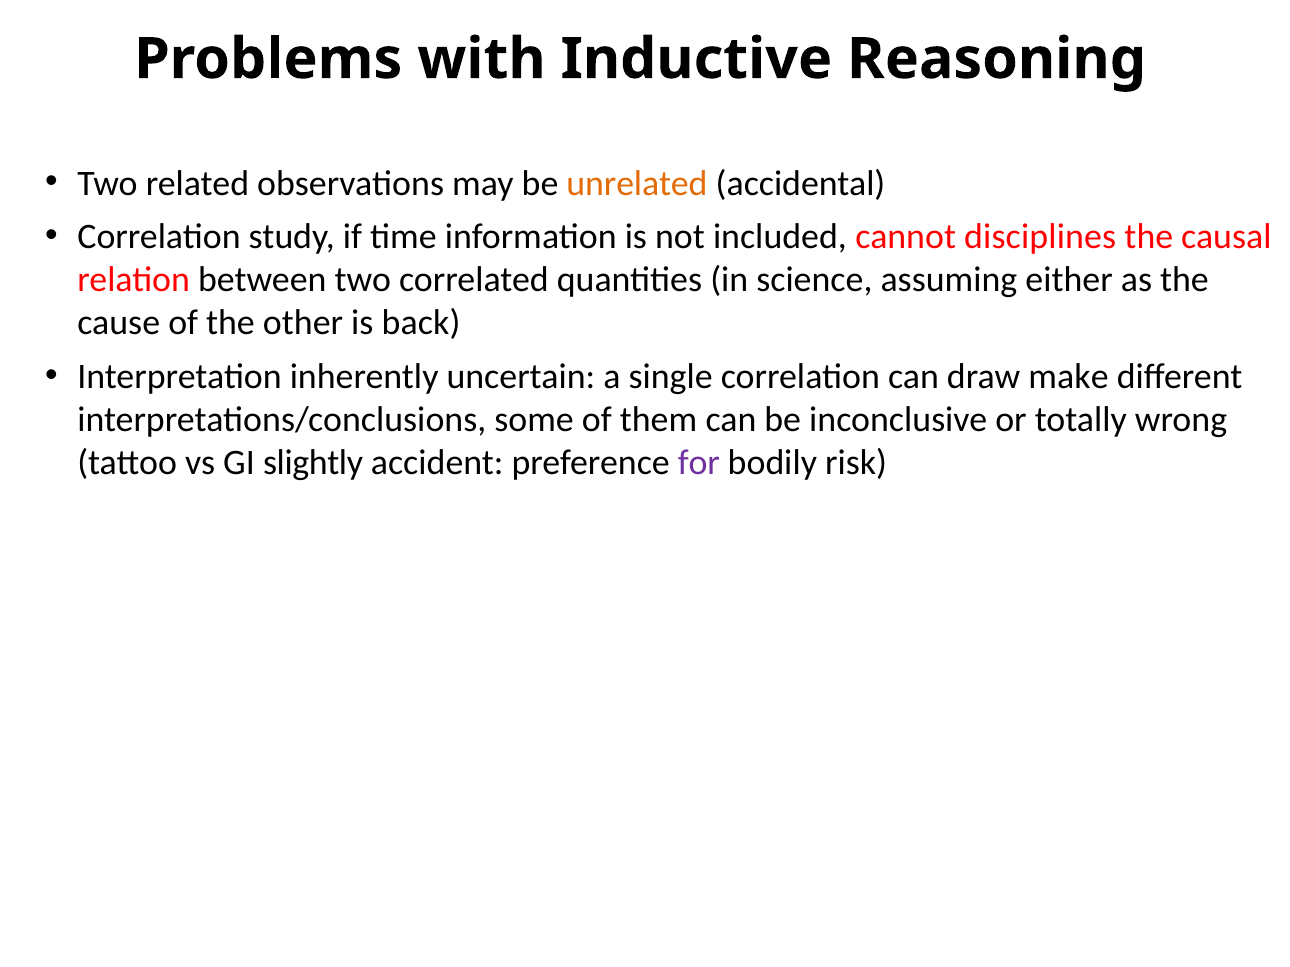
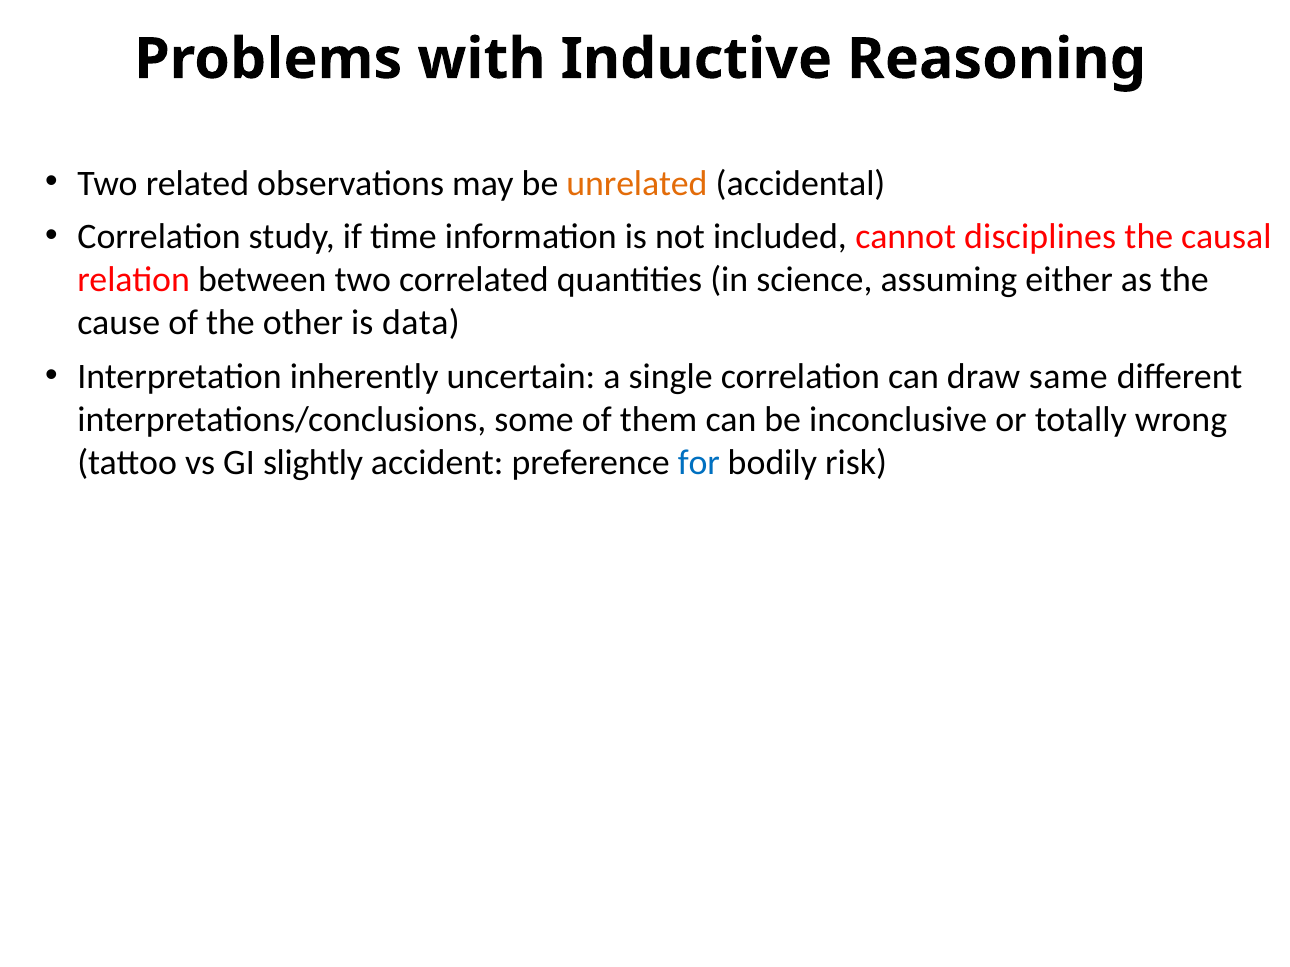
back: back -> data
make: make -> same
for colour: purple -> blue
